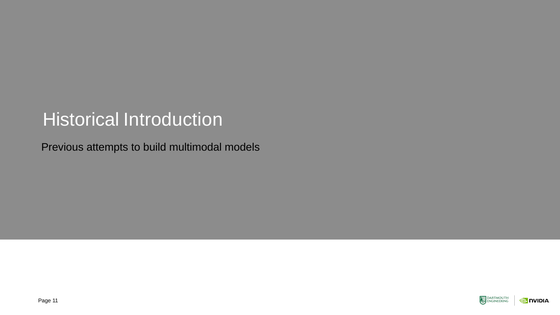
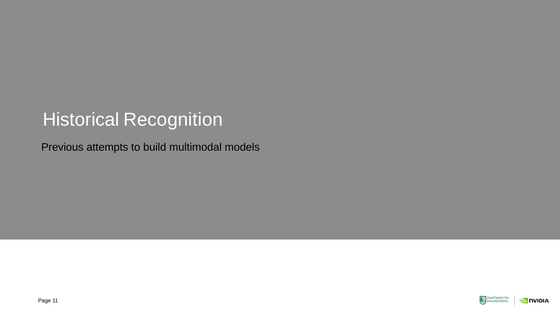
Introduction: Introduction -> Recognition
